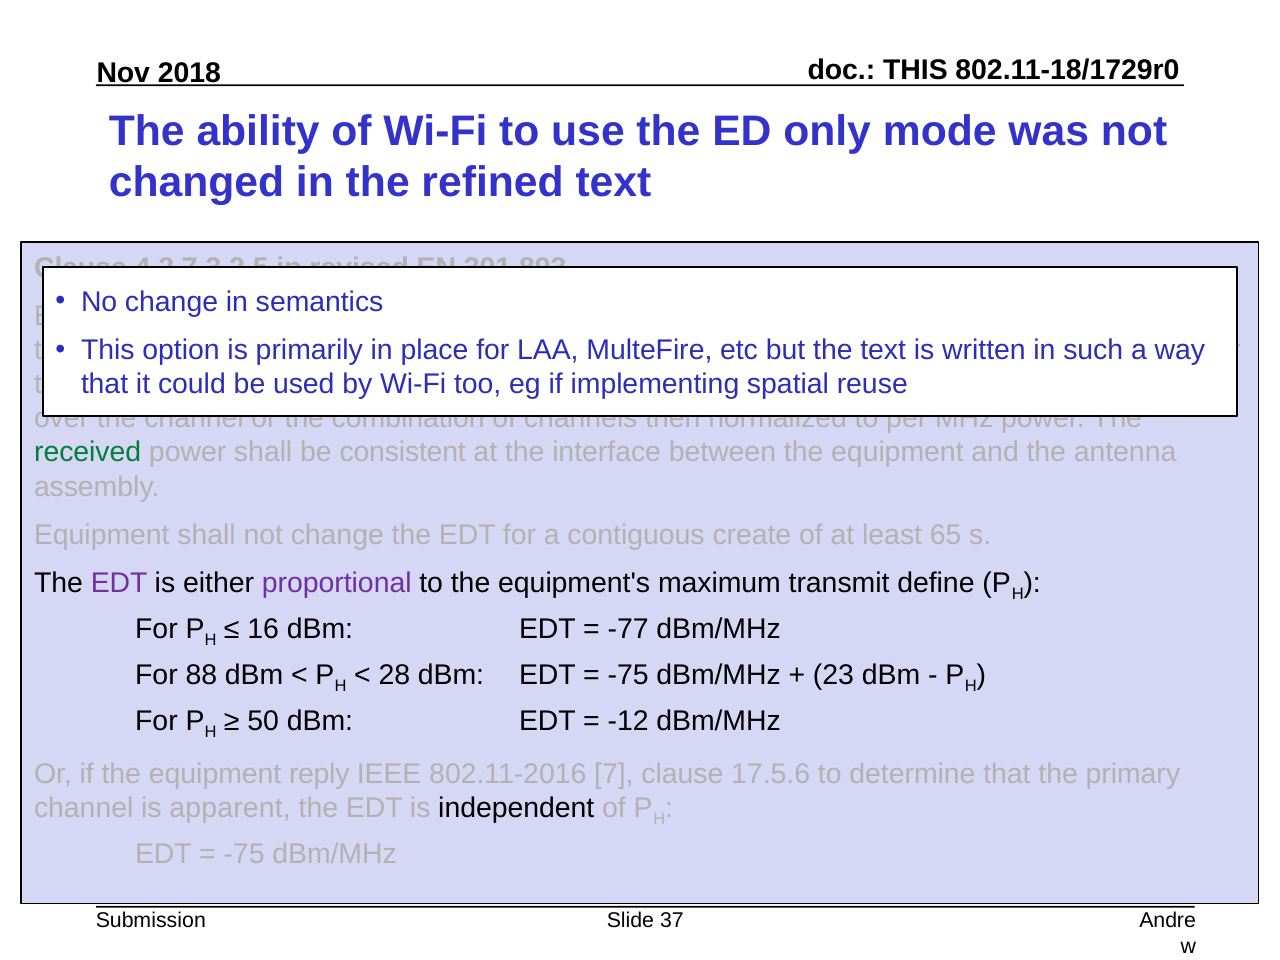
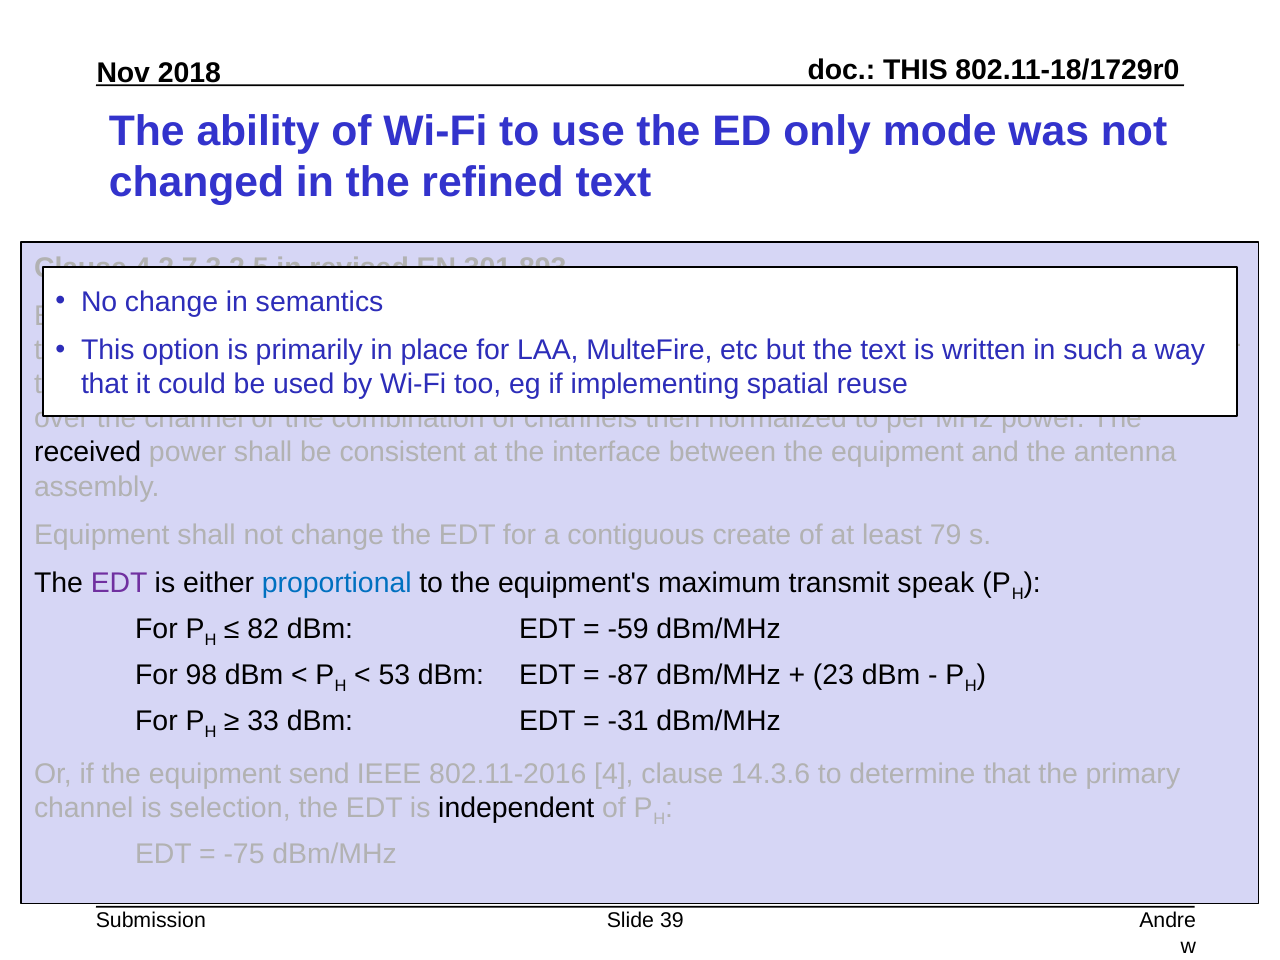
received at (88, 453) colour: green -> black
65: 65 -> 79
proportional colour: purple -> blue
define: define -> speak
16: 16 -> 82
-77: -77 -> -59
88: 88 -> 98
28: 28 -> 53
-75 at (628, 675): -75 -> -87
50: 50 -> 33
-12: -12 -> -31
reply: reply -> send
7: 7 -> 4
17.5.6: 17.5.6 -> 14.3.6
apparent: apparent -> selection
37: 37 -> 39
